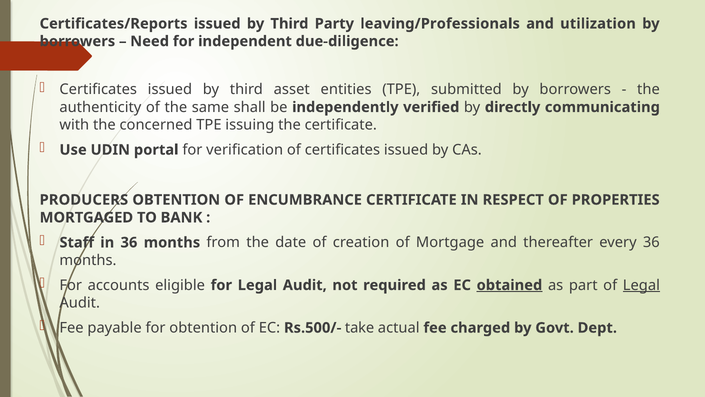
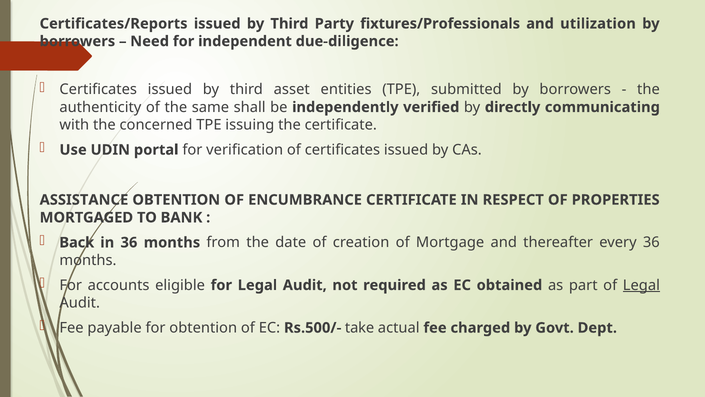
leaving/Professionals: leaving/Professionals -> fixtures/Professionals
PRODUCERS: PRODUCERS -> ASSISTANCE
Staff: Staff -> Back
obtained underline: present -> none
